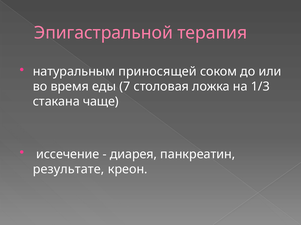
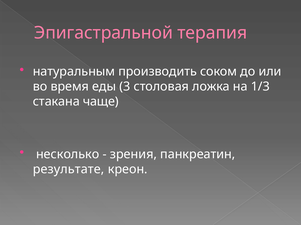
приносящей: приносящей -> производить
7: 7 -> 3
иссечение: иссечение -> несколько
диарея: диарея -> зрения
